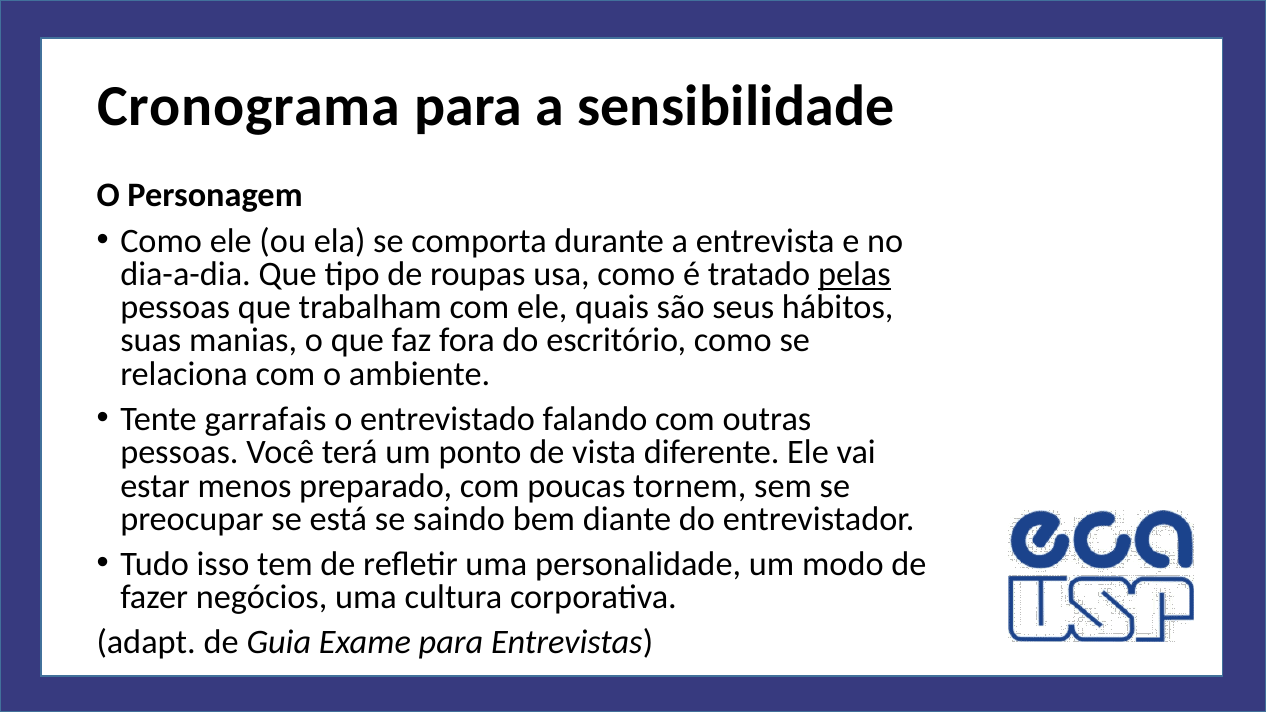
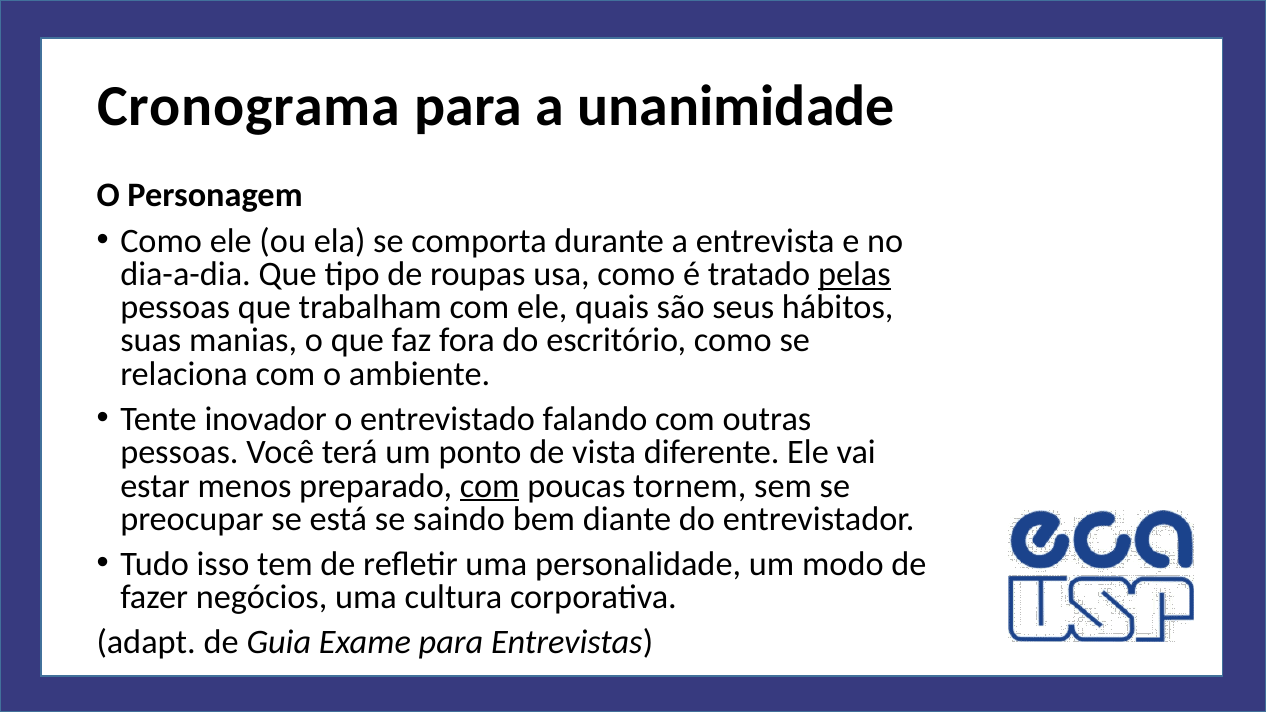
sensibilidade: sensibilidade -> unanimidade
garrafais: garrafais -> inovador
com at (490, 486) underline: none -> present
